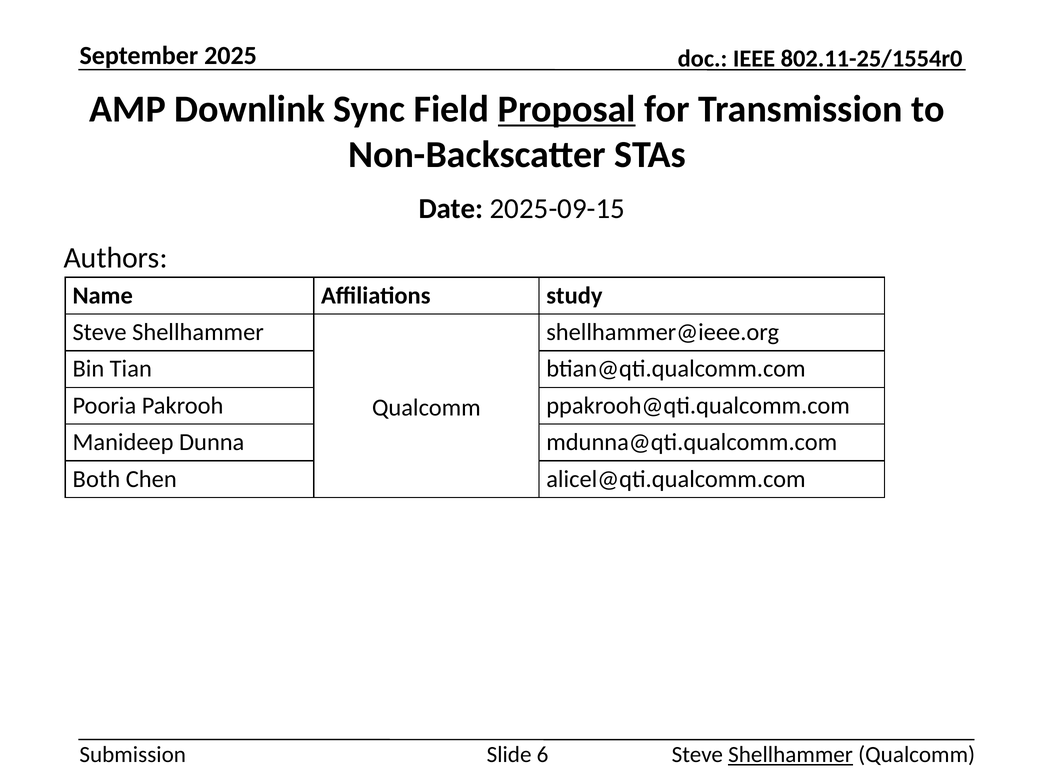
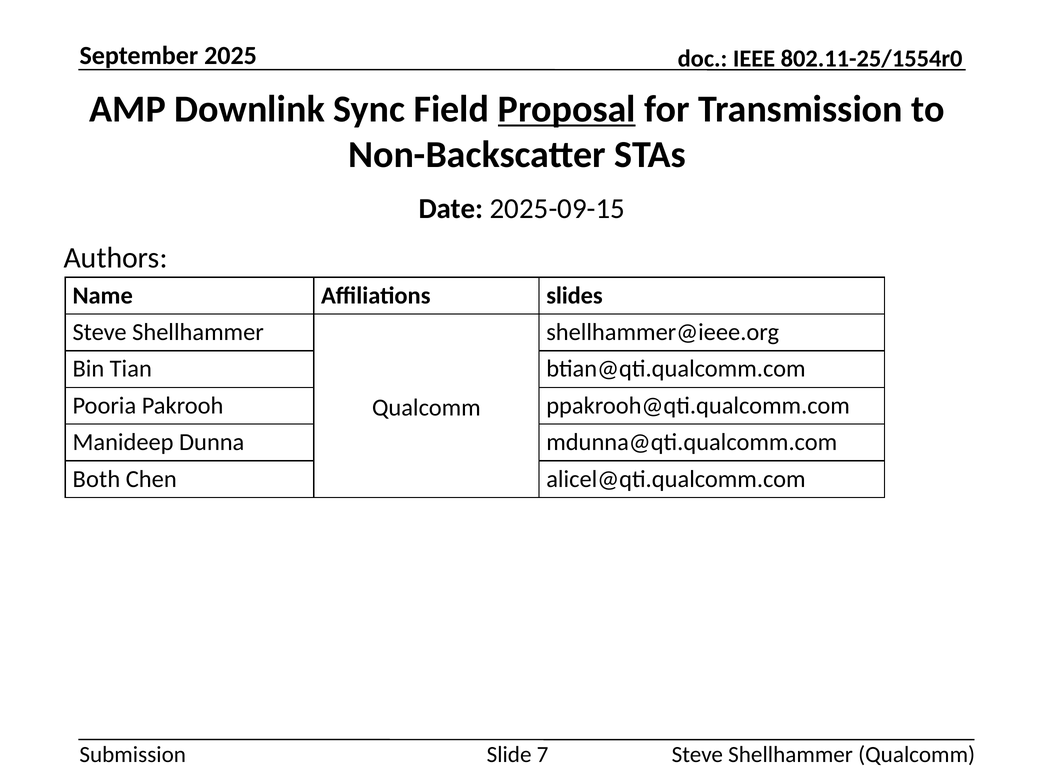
study: study -> slides
6: 6 -> 7
Shellhammer at (791, 755) underline: present -> none
